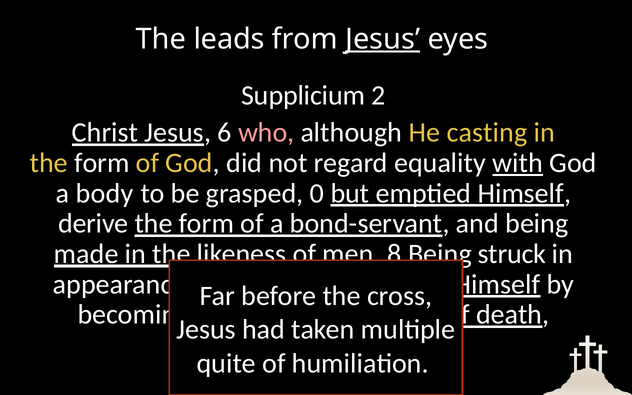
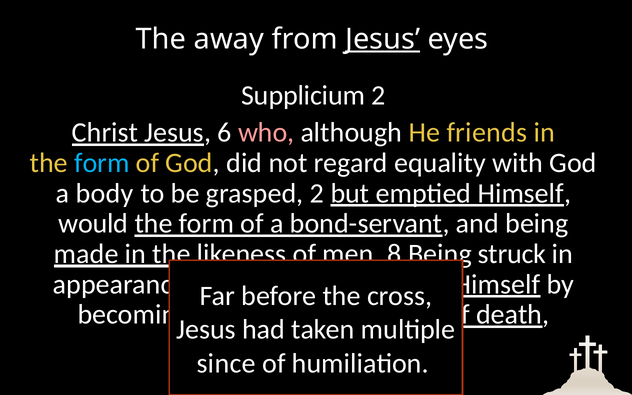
leads: leads -> away
casting: casting -> friends
form at (102, 163) colour: white -> light blue
with underline: present -> none
grasped 0: 0 -> 2
derive: derive -> would
quite: quite -> since
